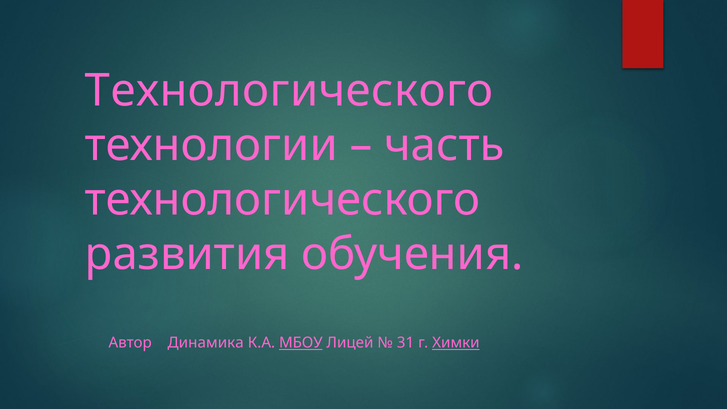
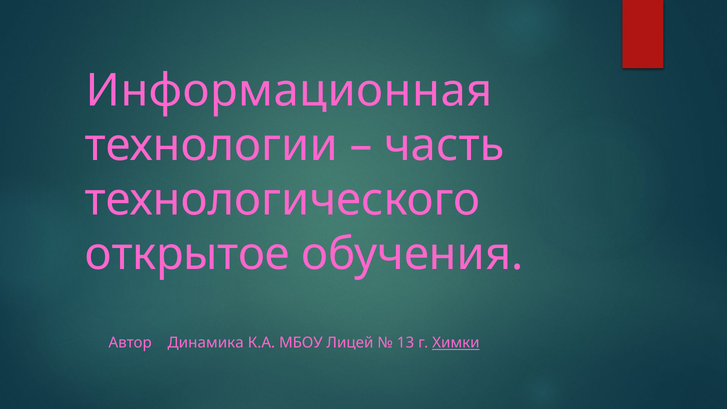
Технологического at (289, 91): Технологического -> Информационная
развития: развития -> открытое
МБОУ underline: present -> none
31: 31 -> 13
